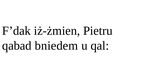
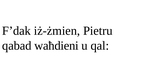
bniedem: bniedem -> waħdieni
